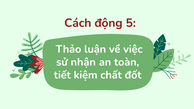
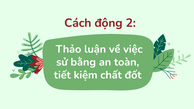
5: 5 -> 2
nhận: nhận -> bằng
